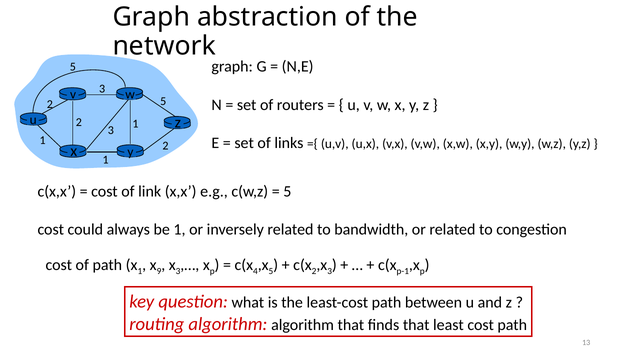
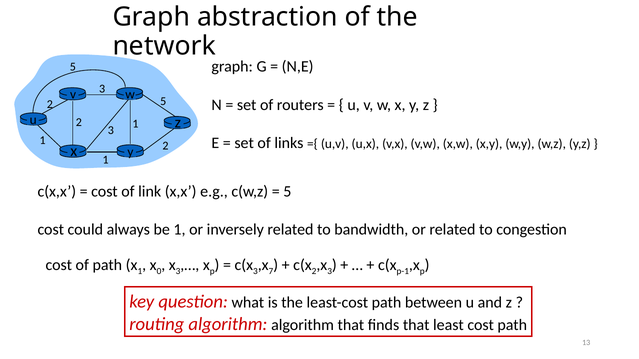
9: 9 -> 0
4 at (255, 272): 4 -> 3
5 at (271, 272): 5 -> 7
